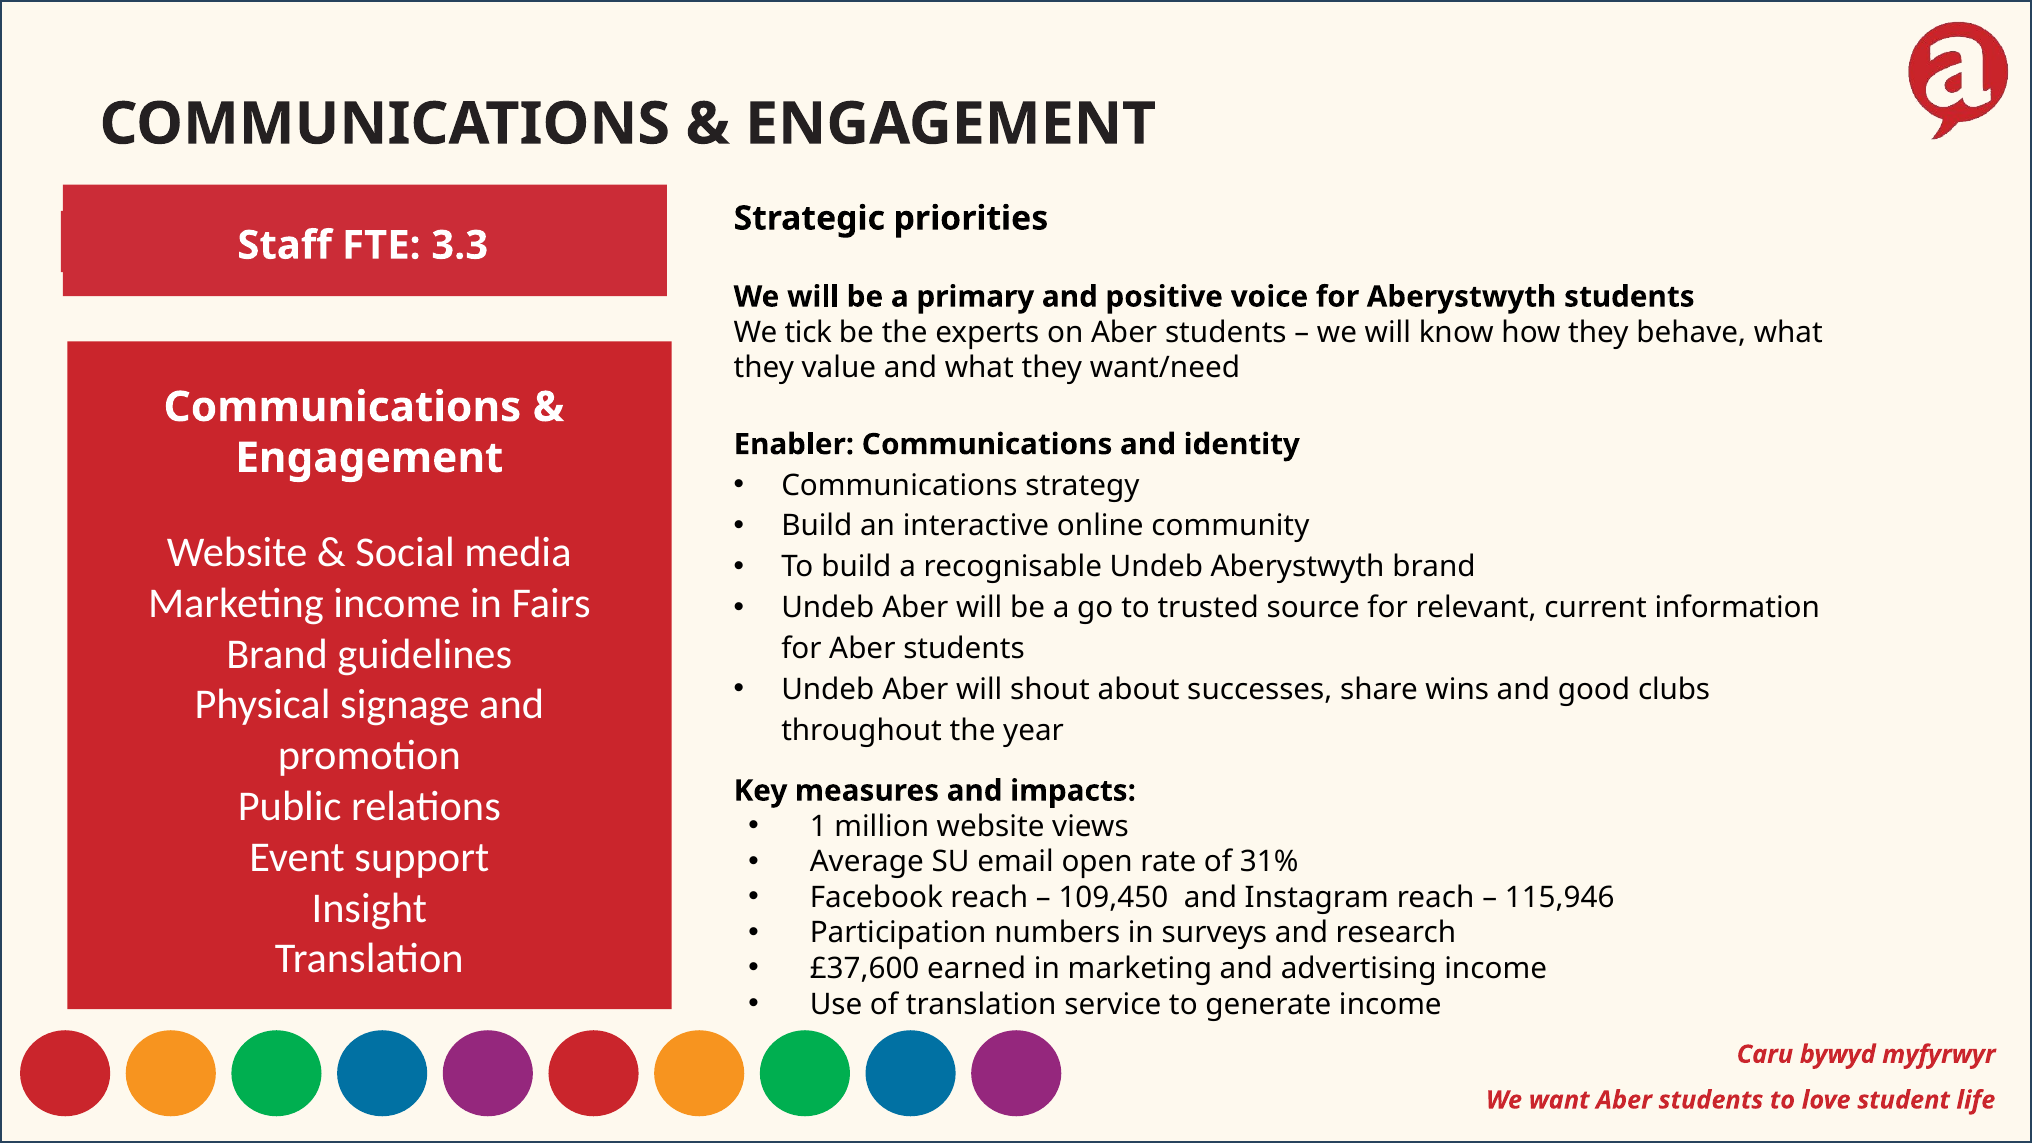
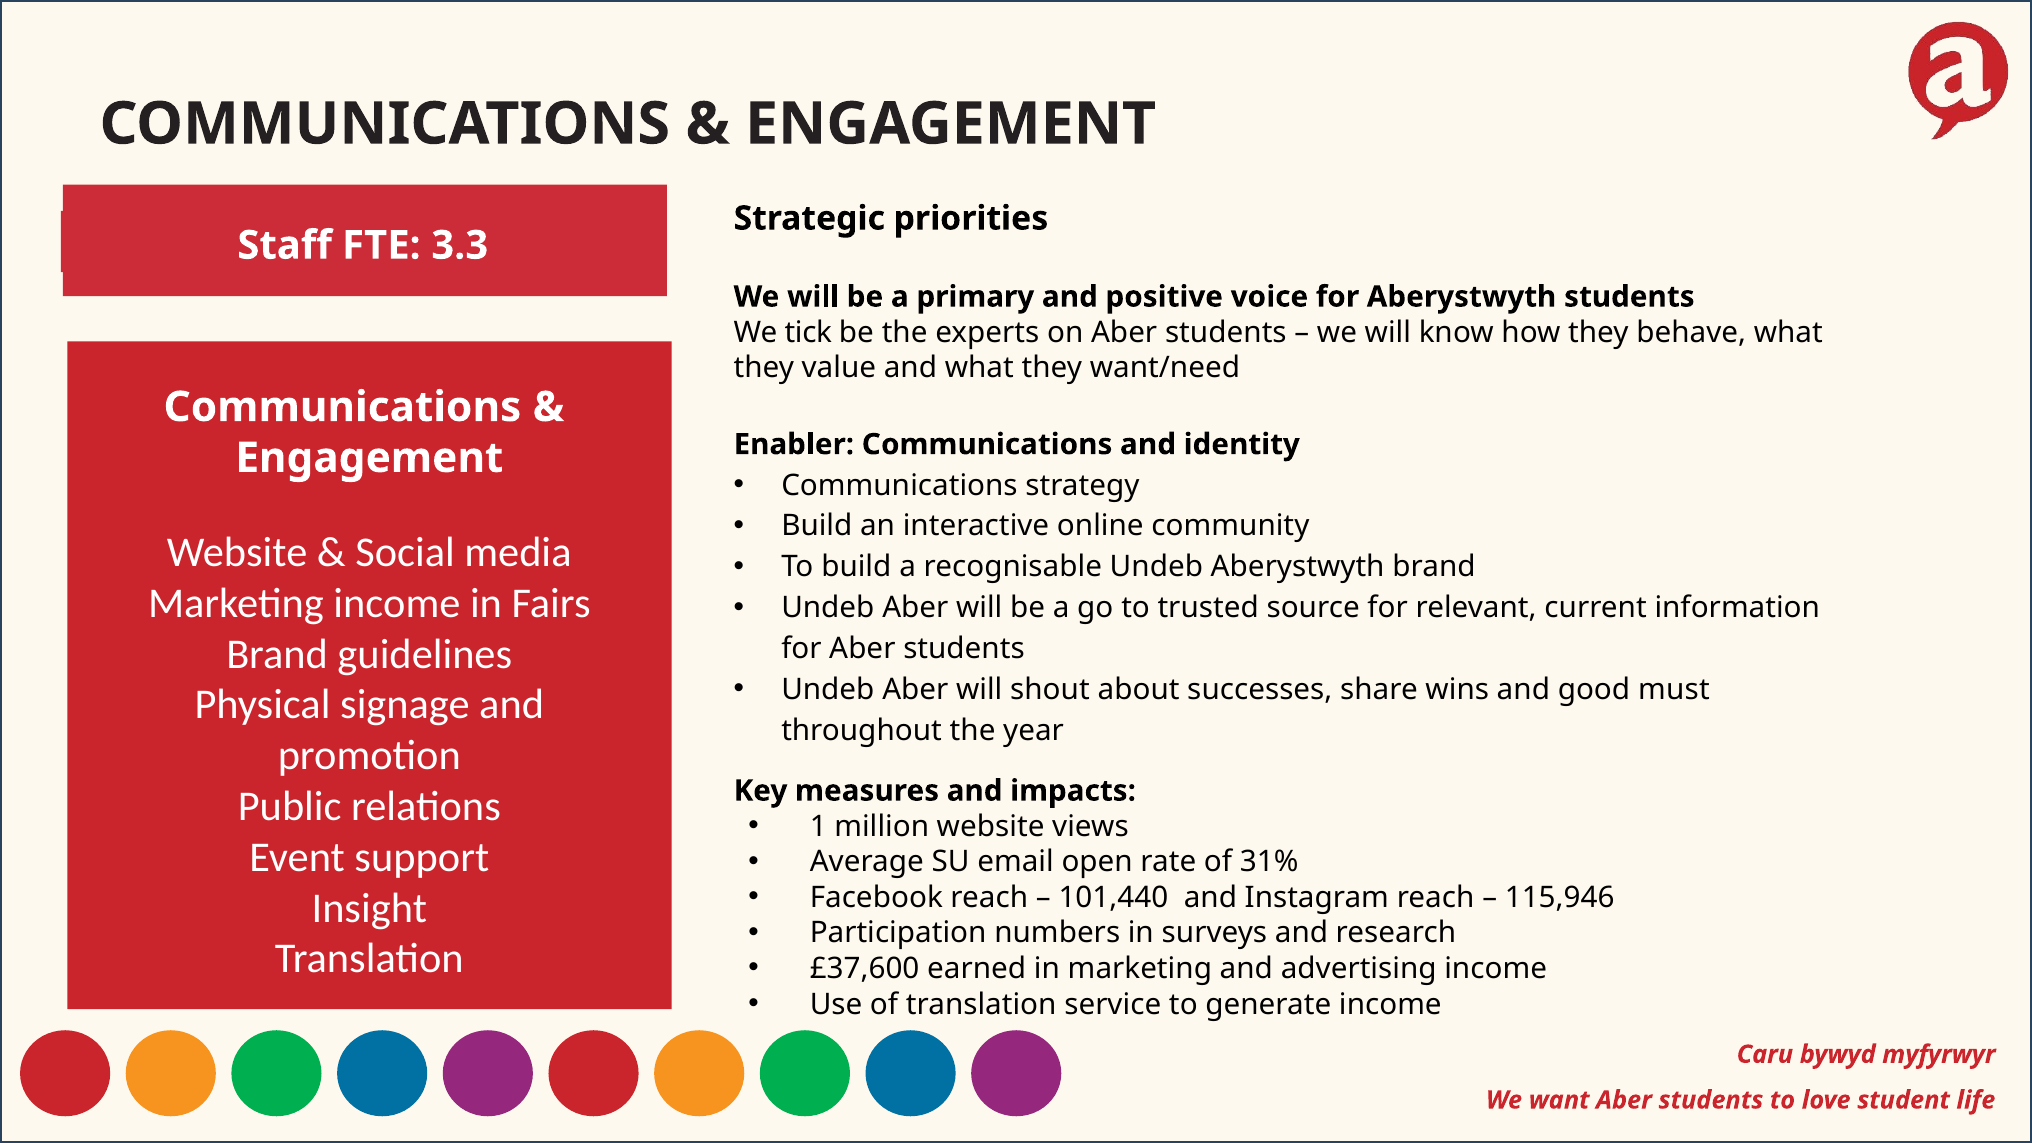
clubs: clubs -> must
109,450: 109,450 -> 101,440
